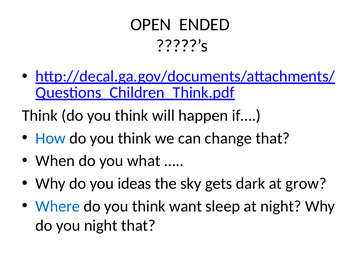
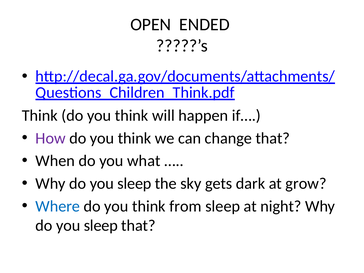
How colour: blue -> purple
ideas at (134, 184): ideas -> sleep
want: want -> from
night at (101, 226): night -> sleep
